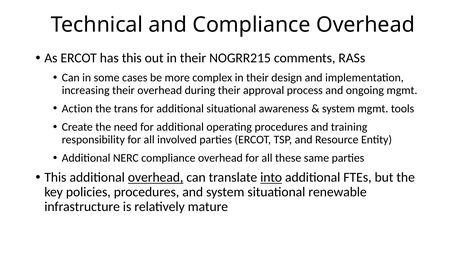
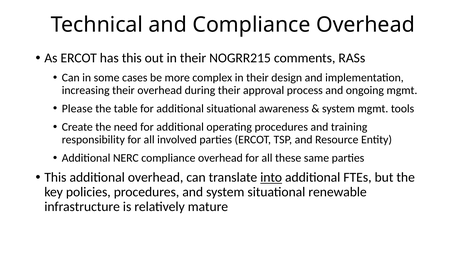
Action: Action -> Please
trans: trans -> table
overhead at (156, 177) underline: present -> none
